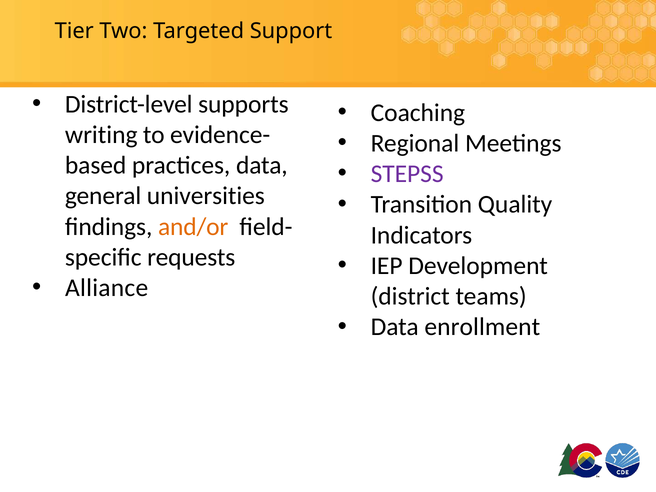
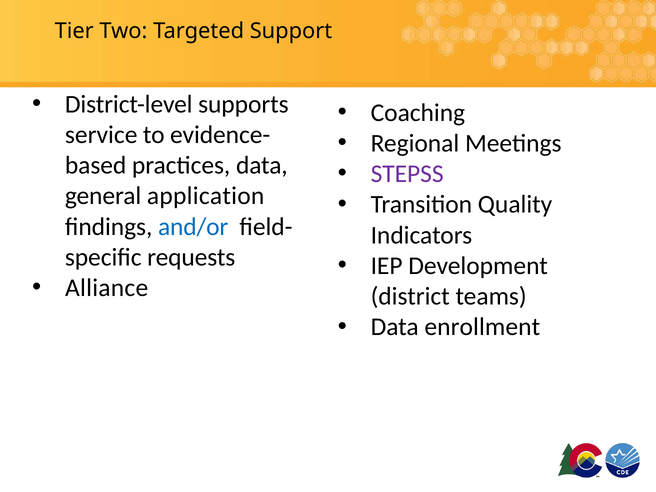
writing: writing -> service
universities: universities -> application
and/or colour: orange -> blue
